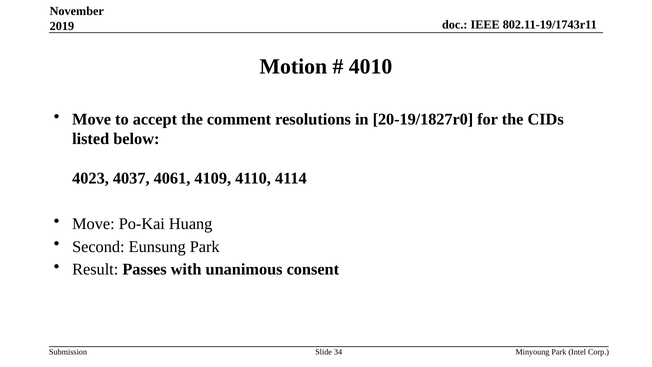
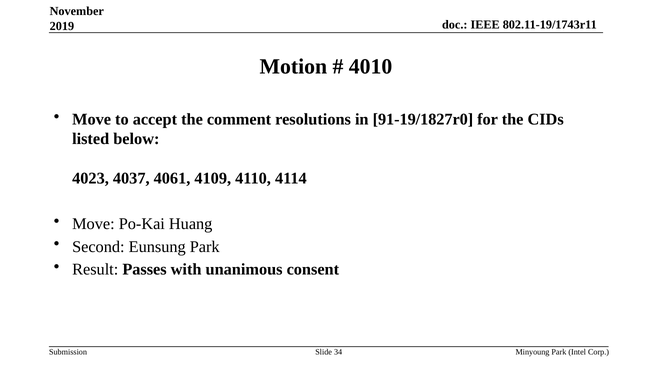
20-19/1827r0: 20-19/1827r0 -> 91-19/1827r0
